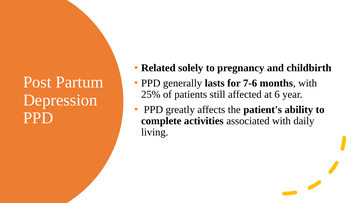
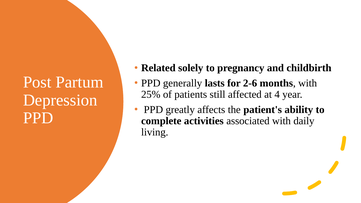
7-6: 7-6 -> 2-6
6: 6 -> 4
